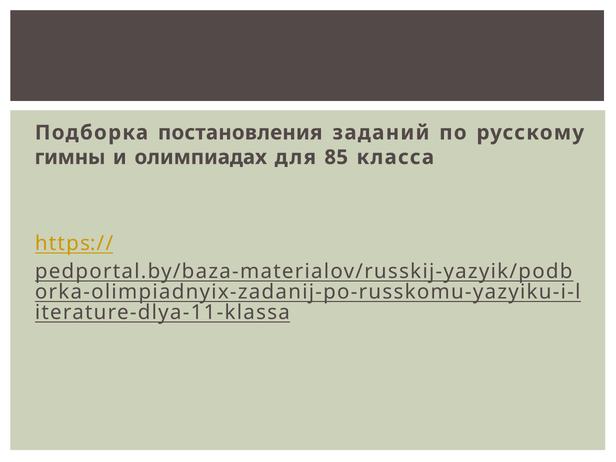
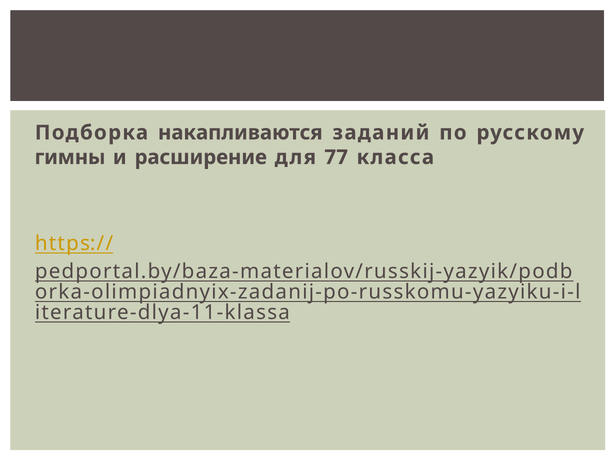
постановления: постановления -> накапливаются
олимпиадах: олимпиадах -> расширение
85: 85 -> 77
